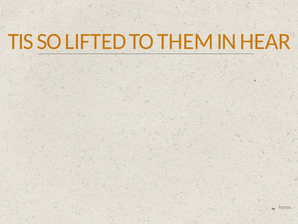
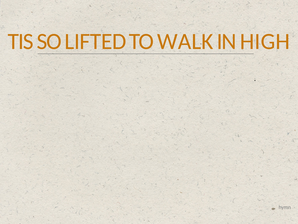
THEM: THEM -> WALK
HEAR: HEAR -> HIGH
